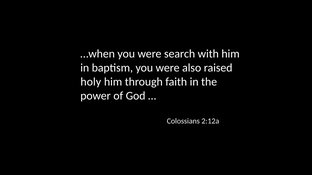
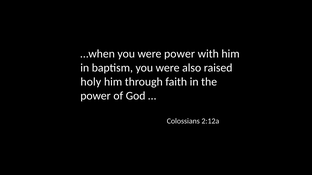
were search: search -> power
